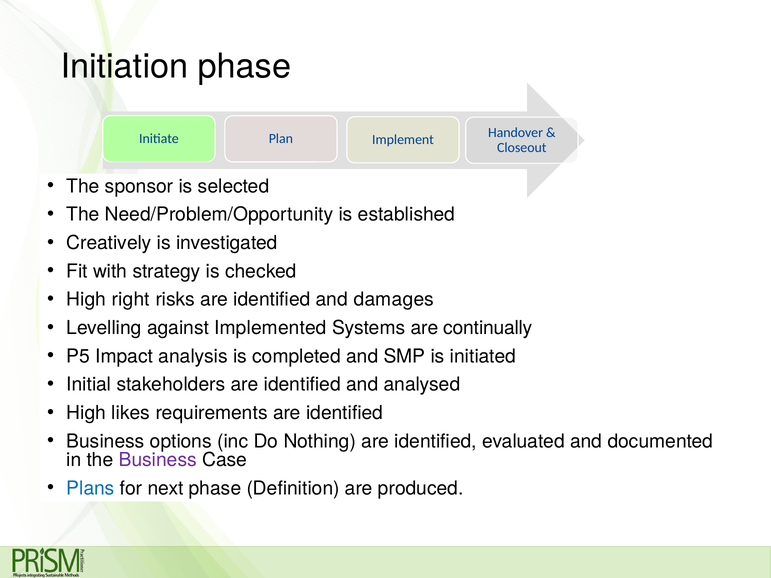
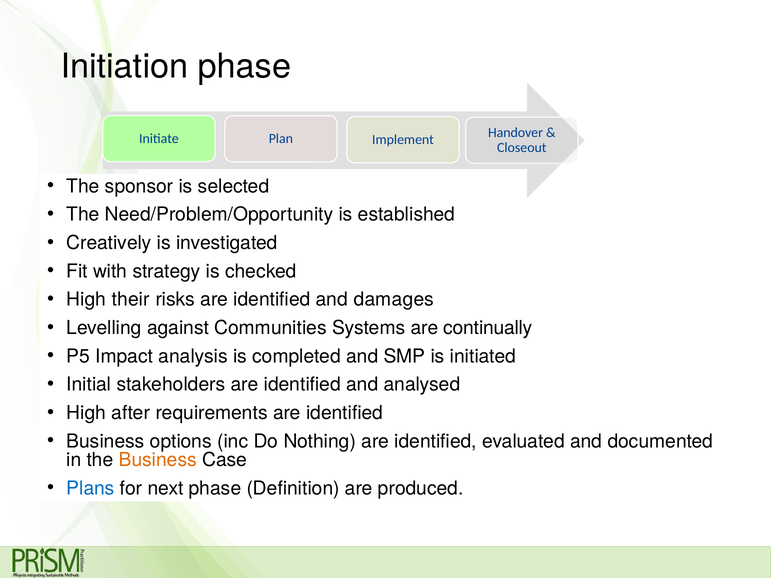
right: right -> their
Implemented: Implemented -> Communities
likes: likes -> after
Business at (158, 460) colour: purple -> orange
